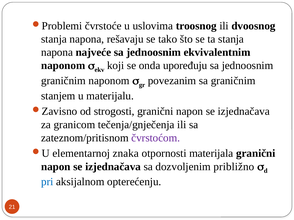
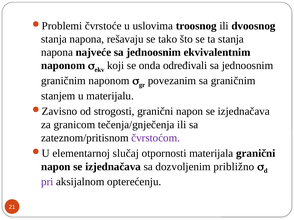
upoređuju: upoređuju -> određivali
znaka: znaka -> slučaj
pri colour: blue -> purple
